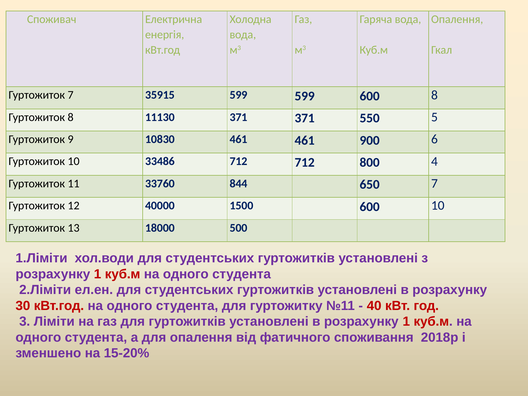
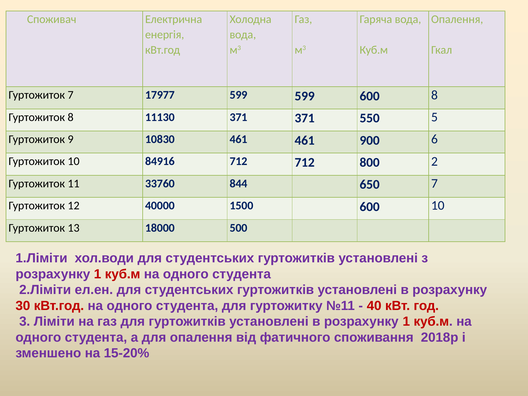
35915: 35915 -> 17977
33486: 33486 -> 84916
4: 4 -> 2
